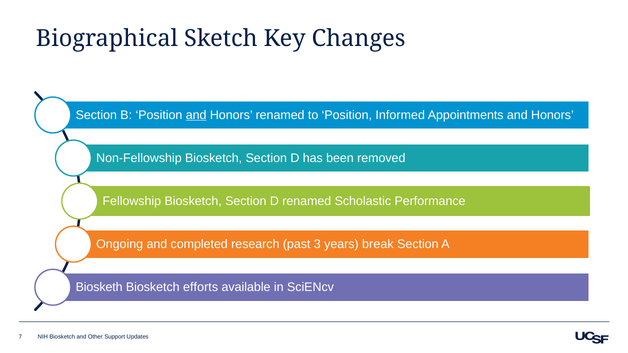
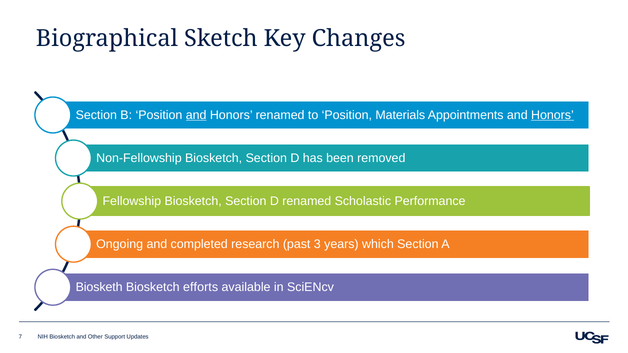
Informed: Informed -> Materials
Honors at (552, 115) underline: none -> present
break: break -> which
